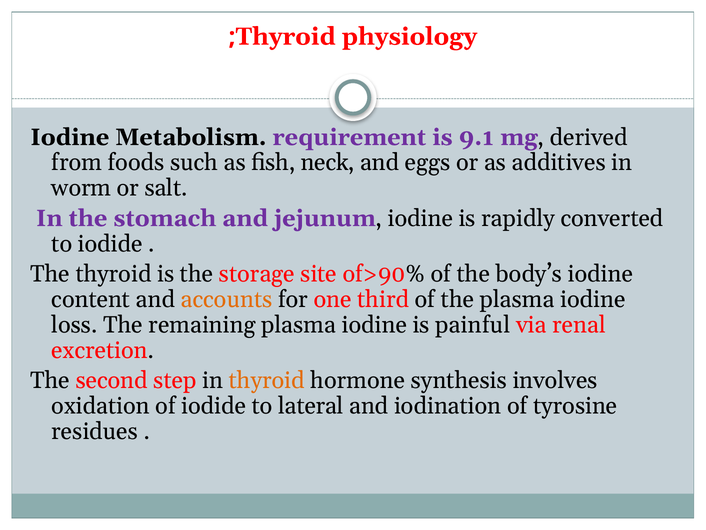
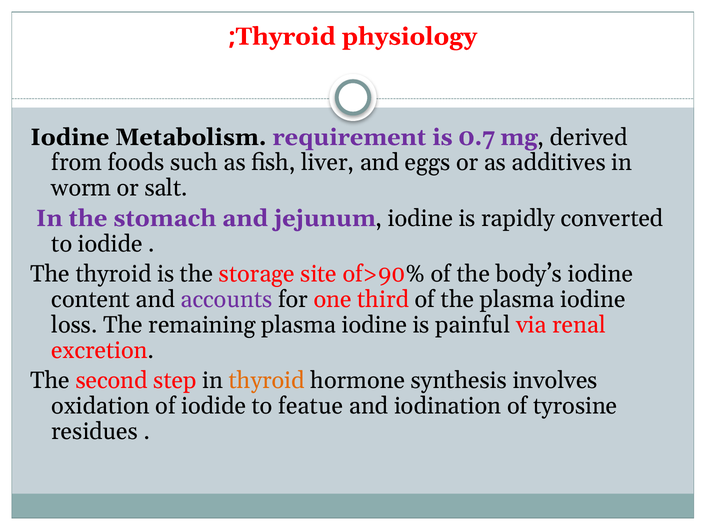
9.1: 9.1 -> 0.7
neck: neck -> liver
accounts colour: orange -> purple
lateral: lateral -> featue
